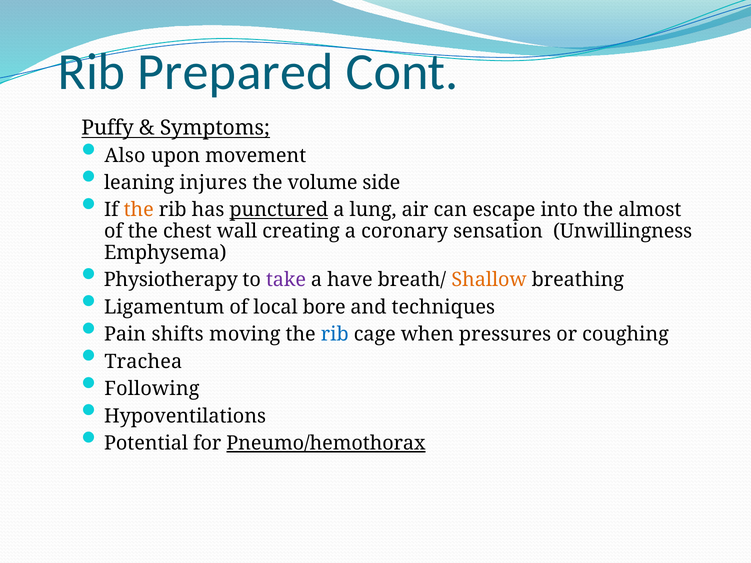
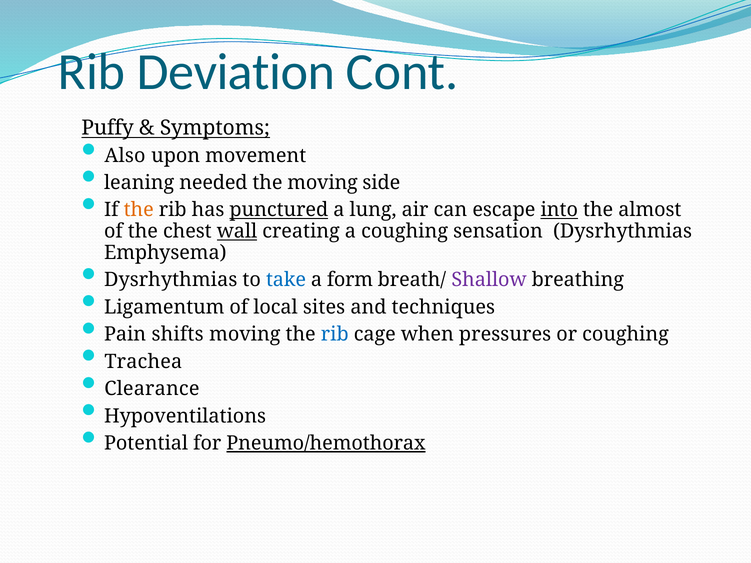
Prepared: Prepared -> Deviation
injures: injures -> needed
the volume: volume -> moving
into underline: none -> present
wall underline: none -> present
a coronary: coronary -> coughing
sensation Unwillingness: Unwillingness -> Dysrhythmias
Physiotherapy at (171, 280): Physiotherapy -> Dysrhythmias
take colour: purple -> blue
have: have -> form
Shallow colour: orange -> purple
bore: bore -> sites
Following: Following -> Clearance
